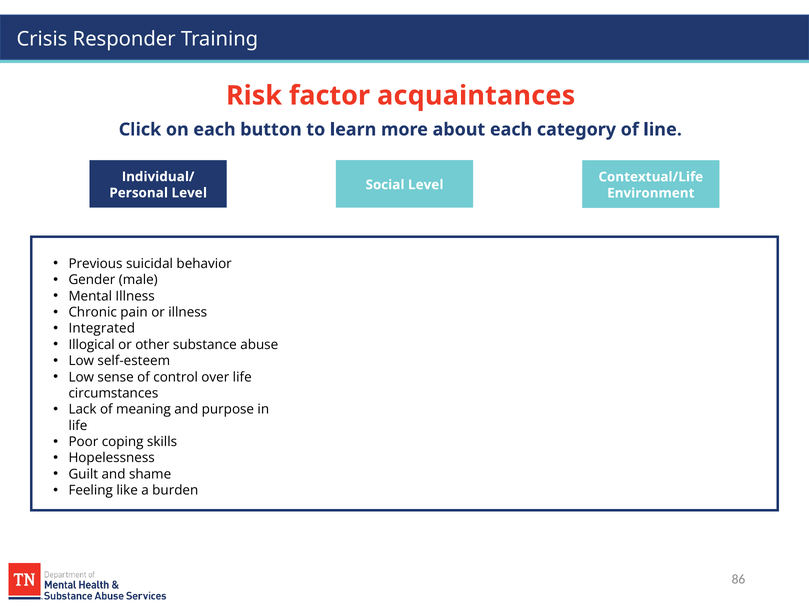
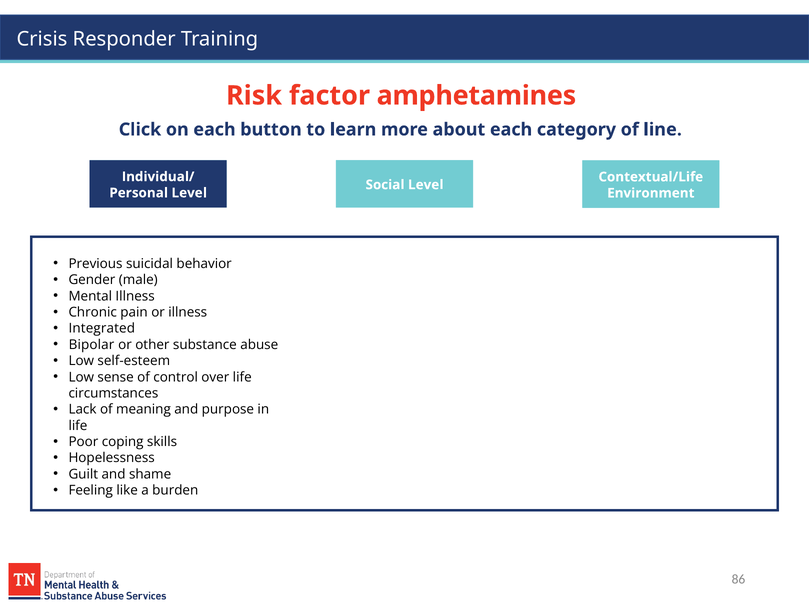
acquaintances: acquaintances -> amphetamines
Illogical: Illogical -> Bipolar
